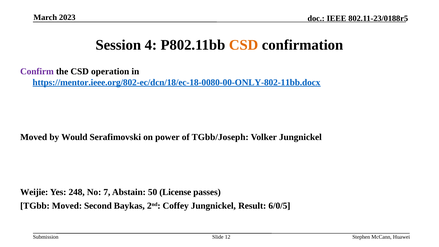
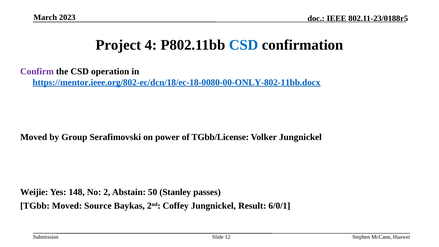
Session: Session -> Project
CSD at (244, 45) colour: orange -> blue
Would: Would -> Group
TGbb/Joseph: TGbb/Joseph -> TGbb/License
248: 248 -> 148
7: 7 -> 2
License: License -> Stanley
Second: Second -> Source
6/0/5: 6/0/5 -> 6/0/1
